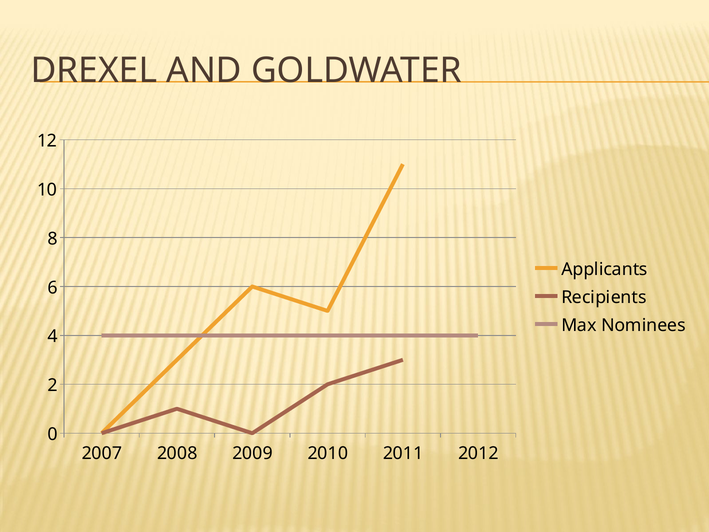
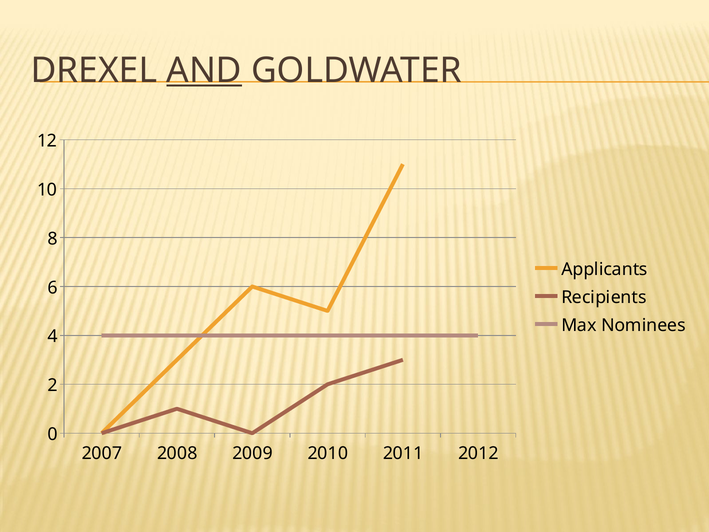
AND underline: none -> present
